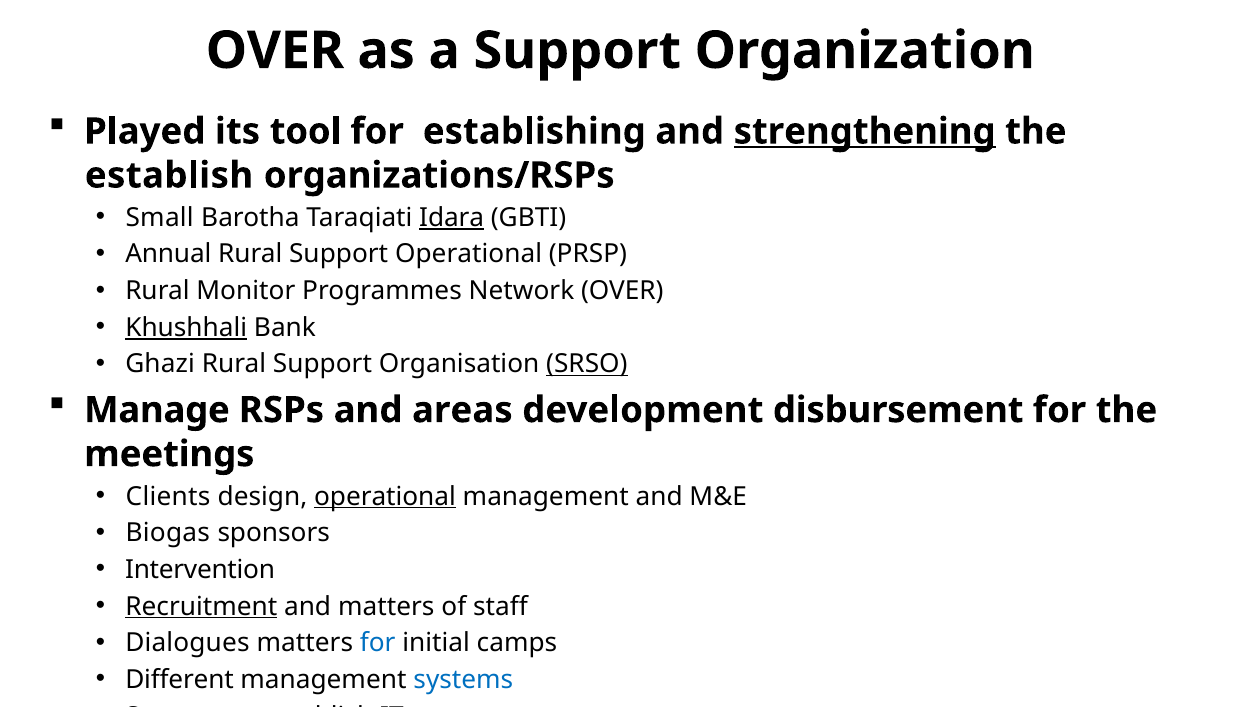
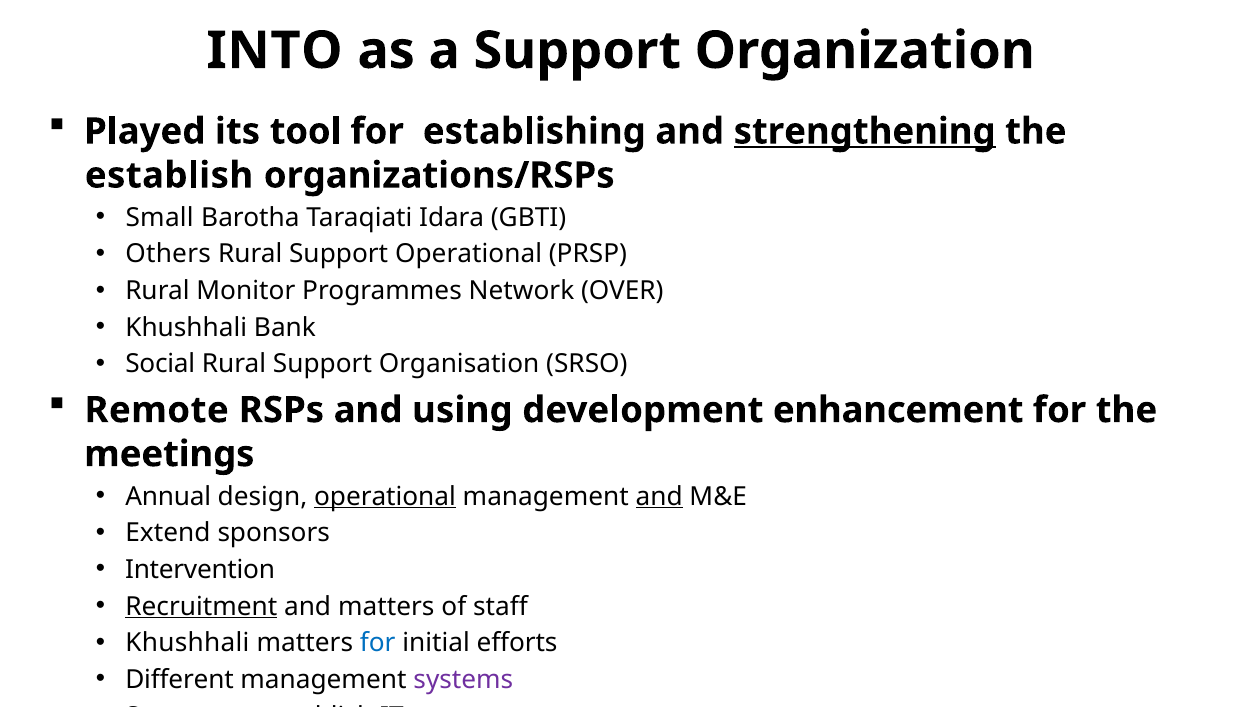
OVER at (275, 51): OVER -> INTO
Idara underline: present -> none
Annual: Annual -> Others
Khushhali at (186, 328) underline: present -> none
Ghazi: Ghazi -> Social
SRSO underline: present -> none
Manage: Manage -> Remote
areas: areas -> using
disbursement: disbursement -> enhancement
Clients: Clients -> Annual
and at (659, 496) underline: none -> present
Biogas: Biogas -> Extend
Dialogues at (187, 643): Dialogues -> Khushhali
camps: camps -> efforts
systems at (463, 680) colour: blue -> purple
